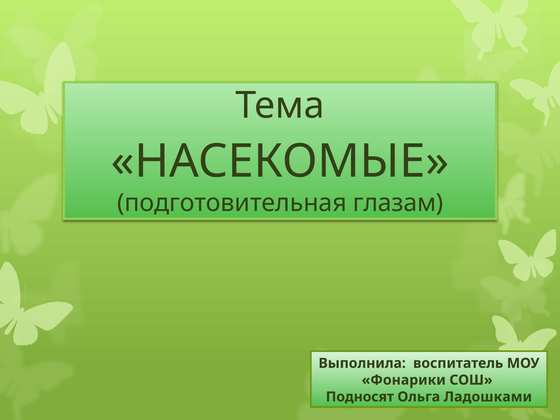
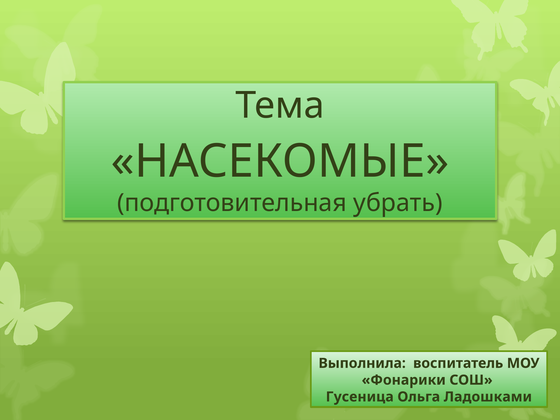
глазам: глазам -> убрать
Подносят: Подносят -> Гусеница
